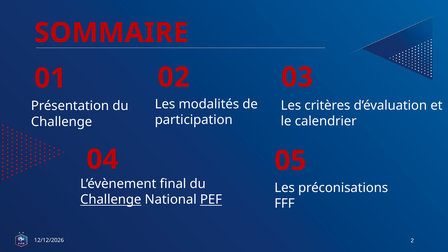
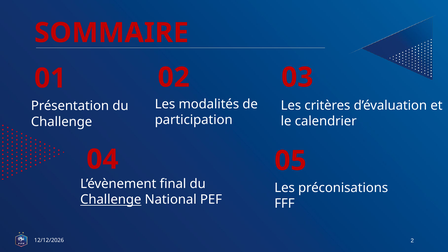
PEF underline: present -> none
